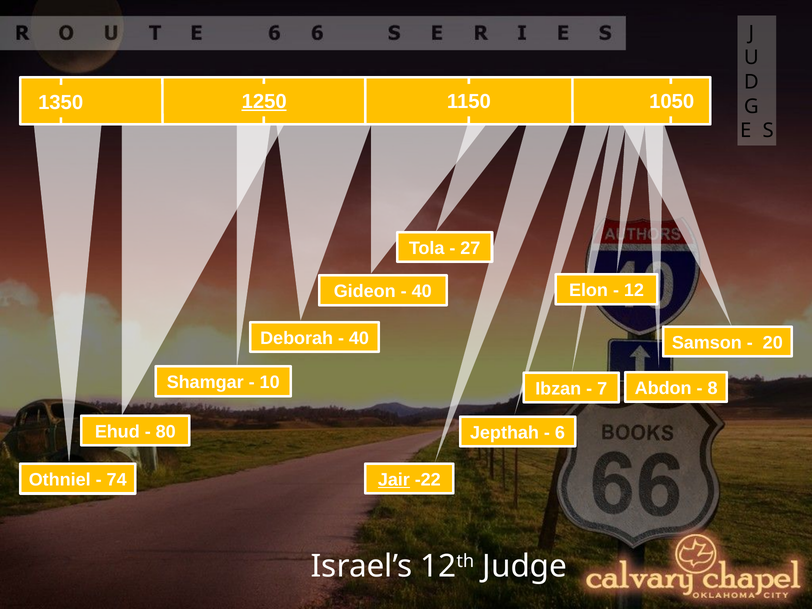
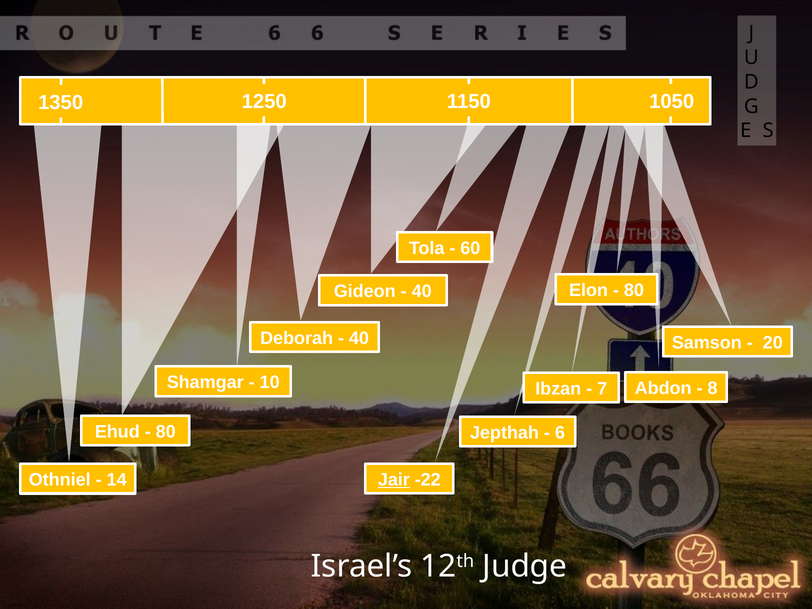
1250 underline: present -> none
27: 27 -> 60
12 at (634, 291): 12 -> 80
74: 74 -> 14
